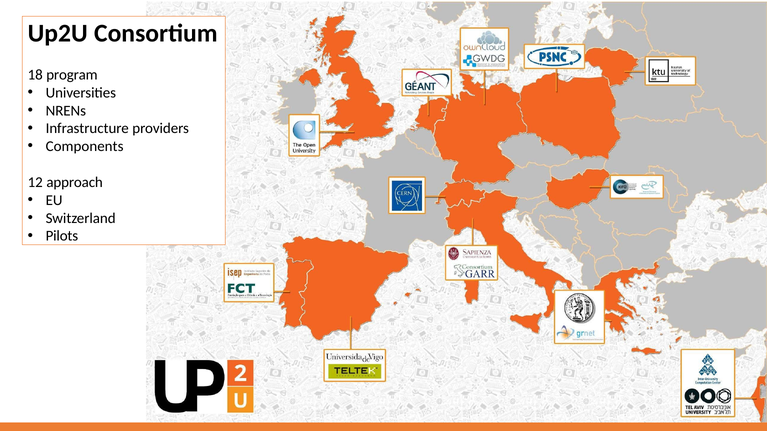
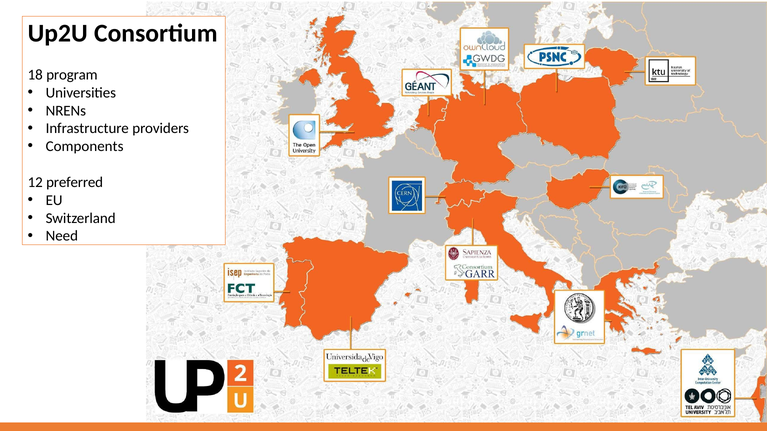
approach: approach -> preferred
Pilots: Pilots -> Need
